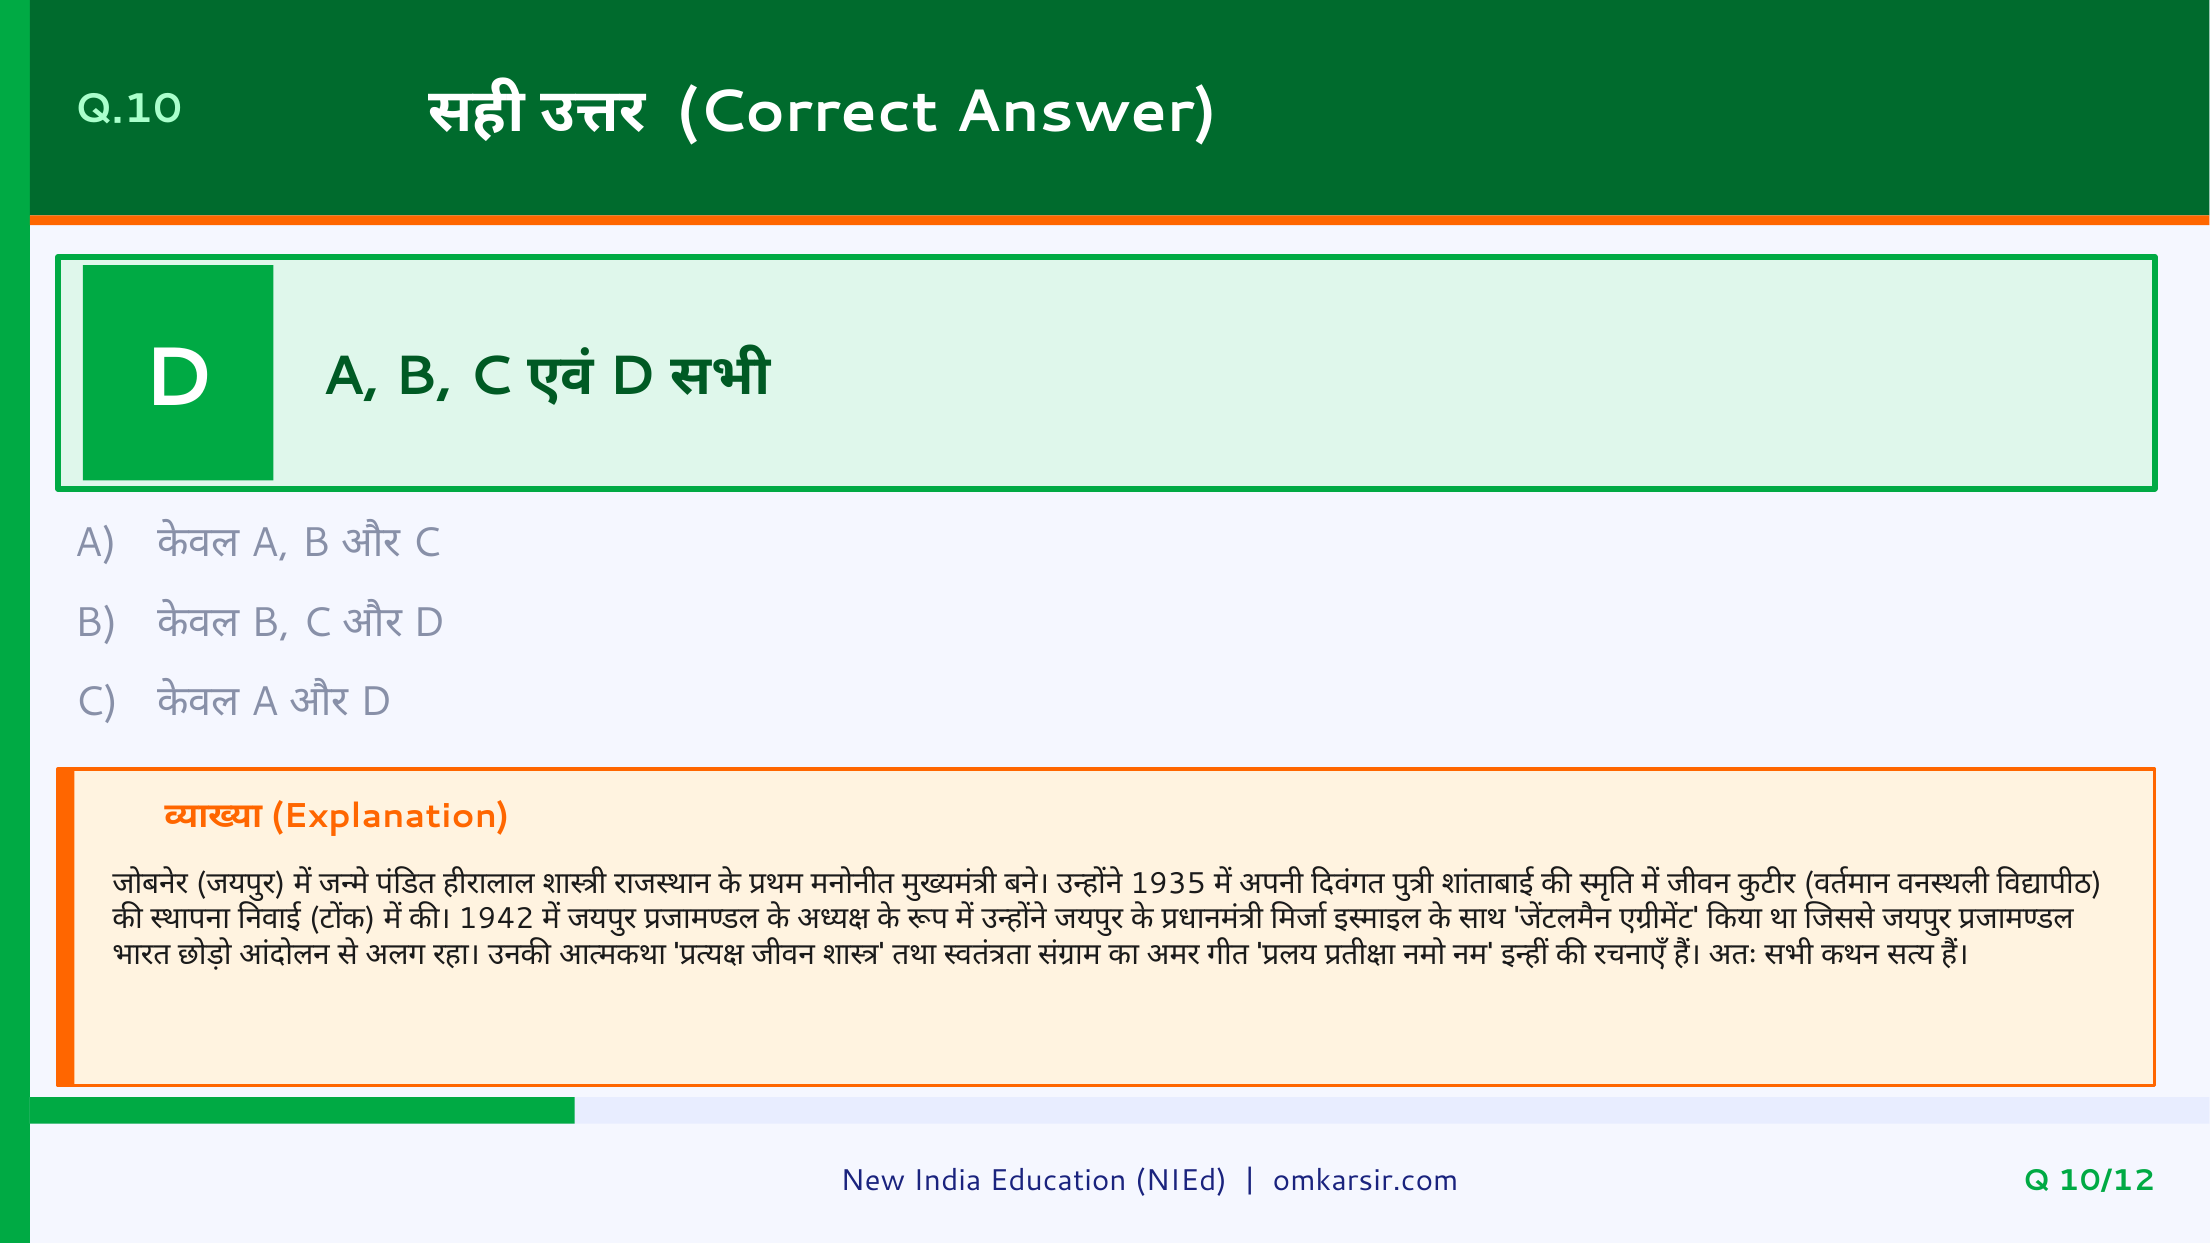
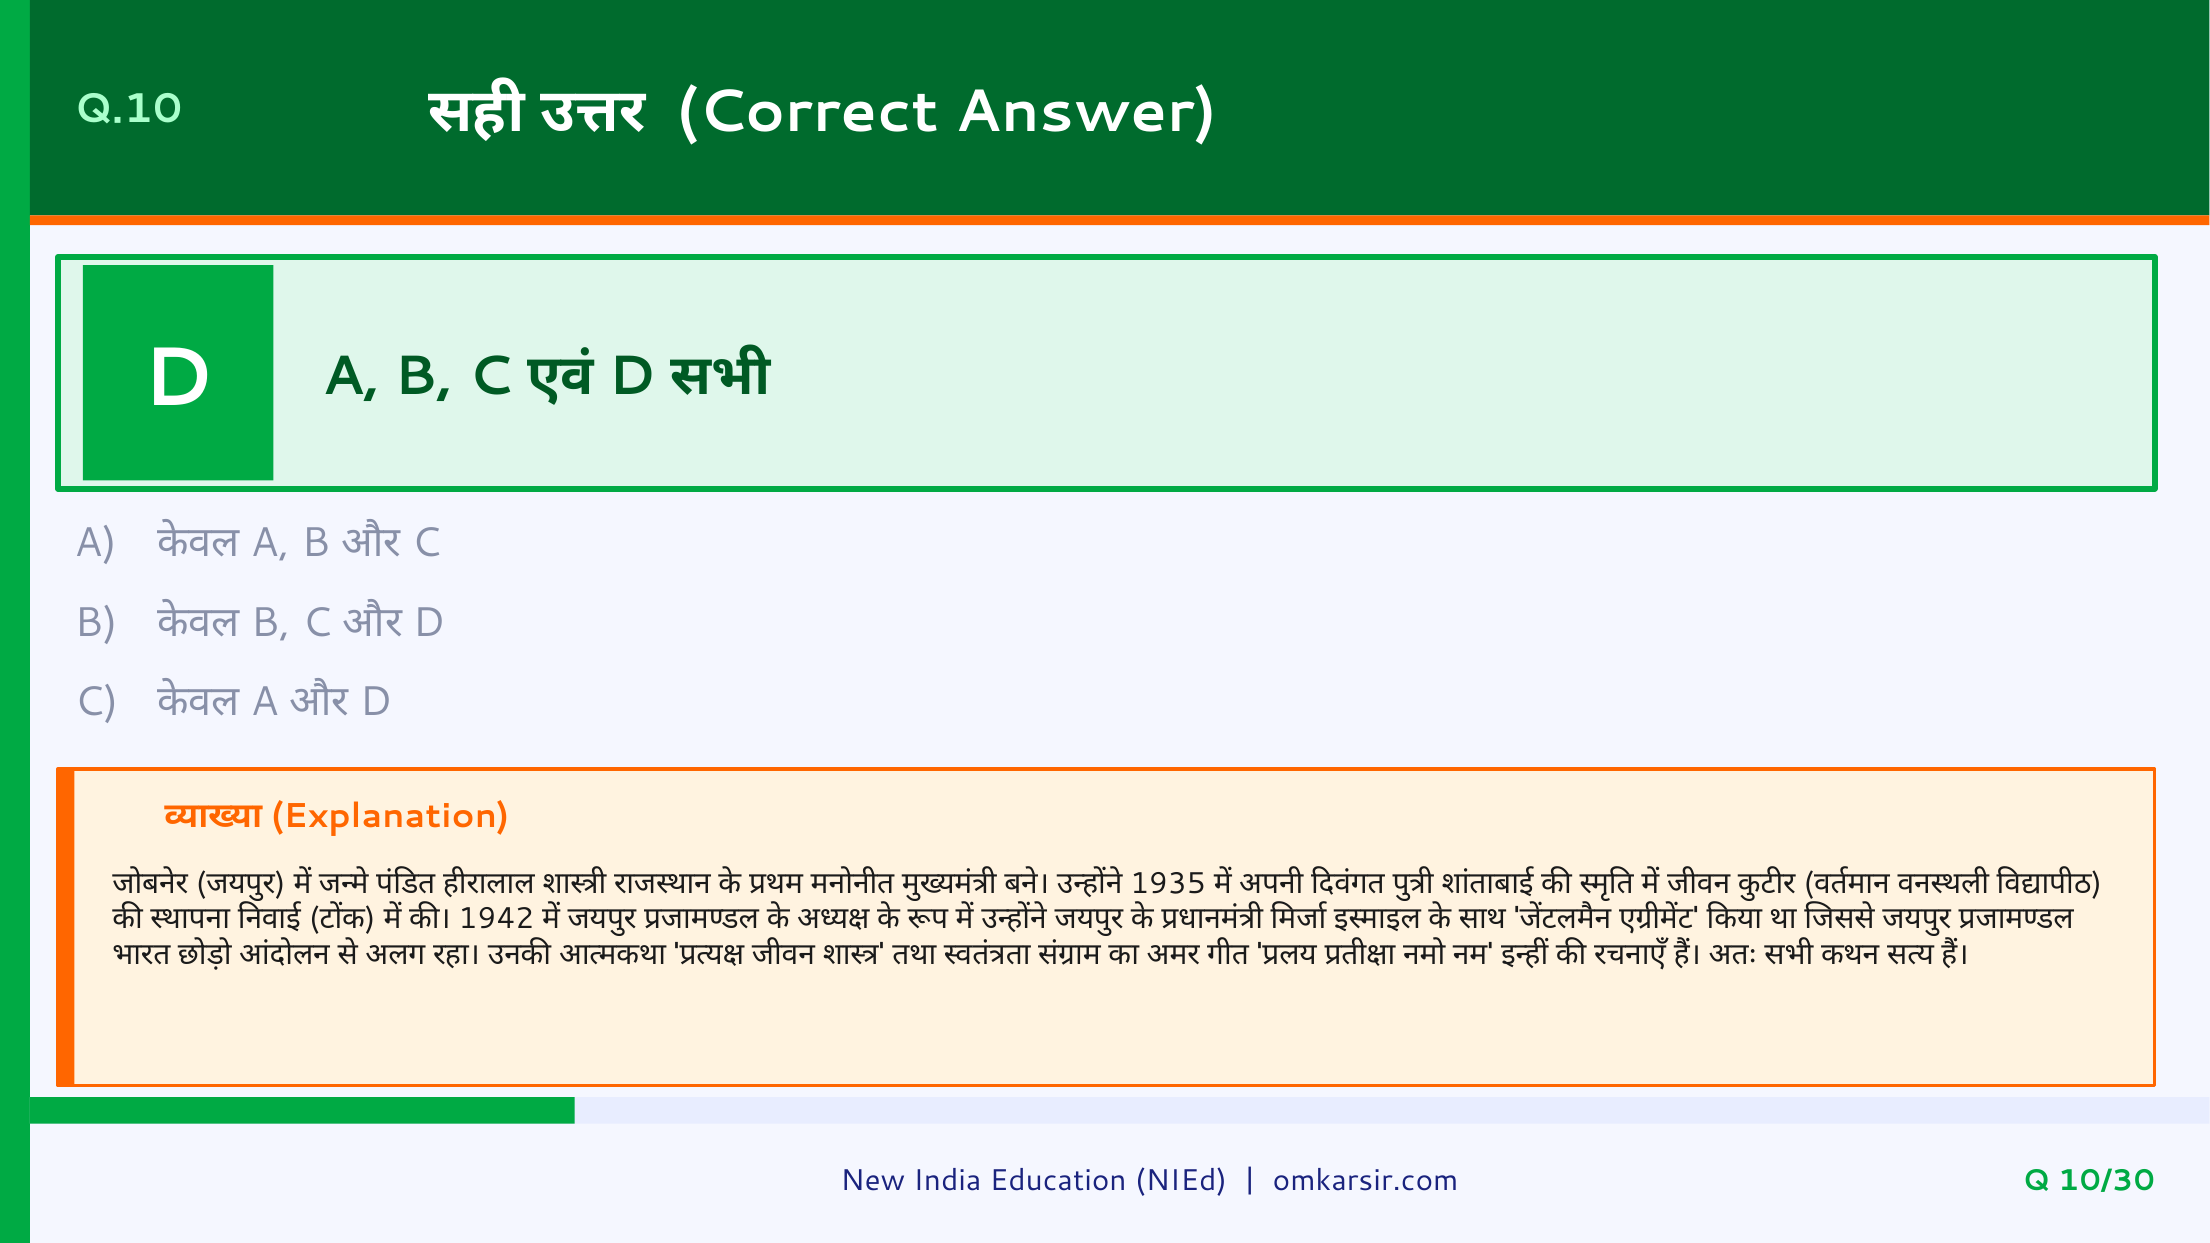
10/12: 10/12 -> 10/30
